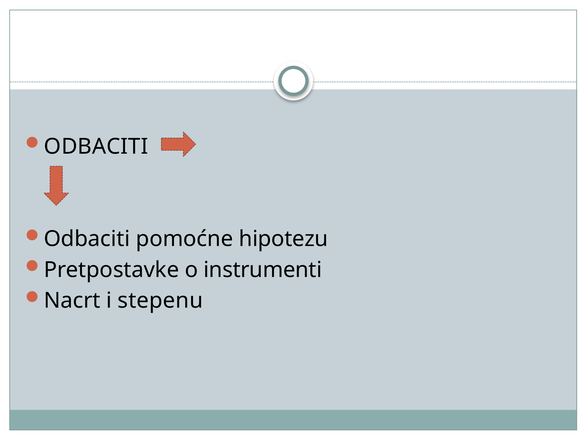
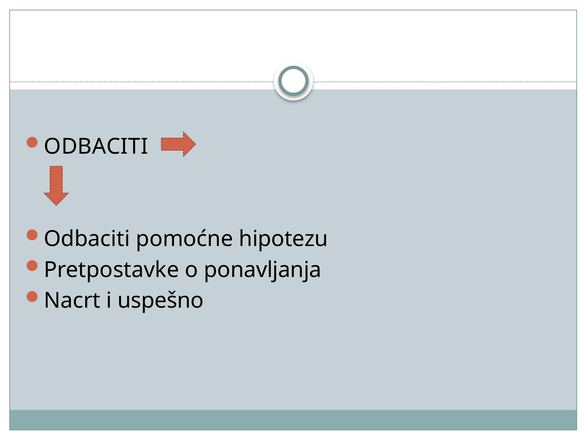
instrumenti: instrumenti -> ponavljanja
stepenu: stepenu -> uspešno
